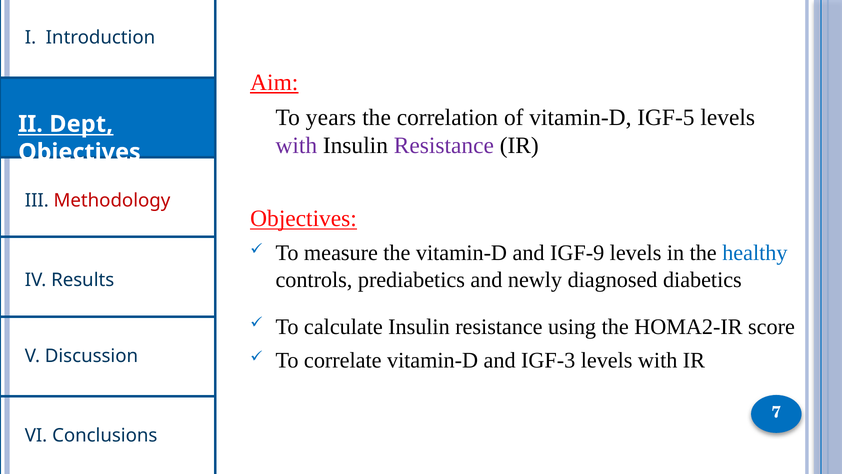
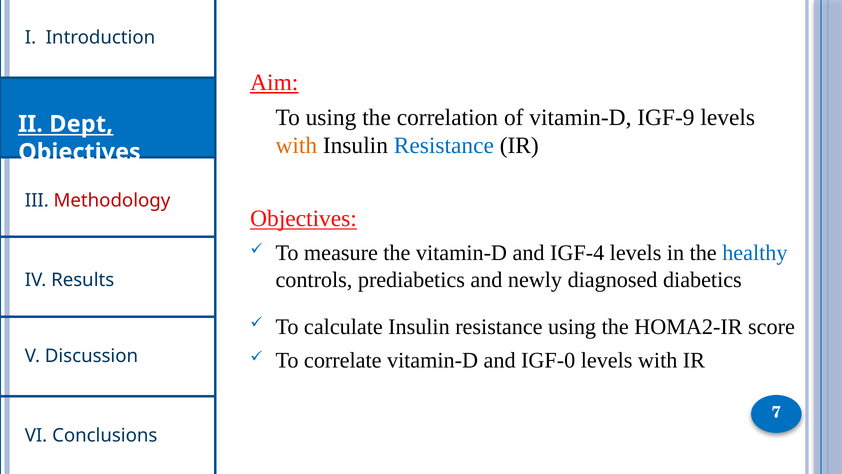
To years: years -> using
IGF-5: IGF-5 -> IGF-9
with at (296, 146) colour: purple -> orange
Resistance at (444, 146) colour: purple -> blue
IGF-9: IGF-9 -> IGF-4
IGF-3: IGF-3 -> IGF-0
